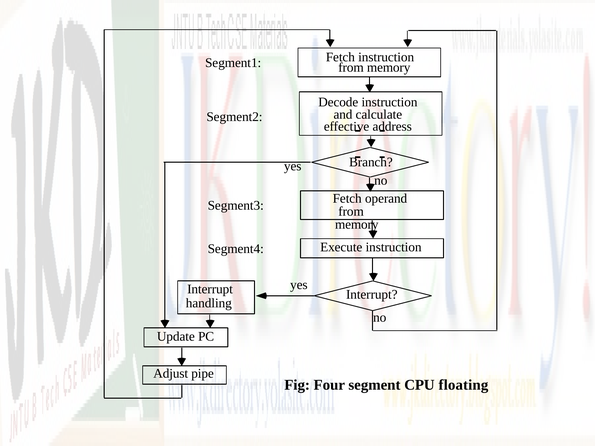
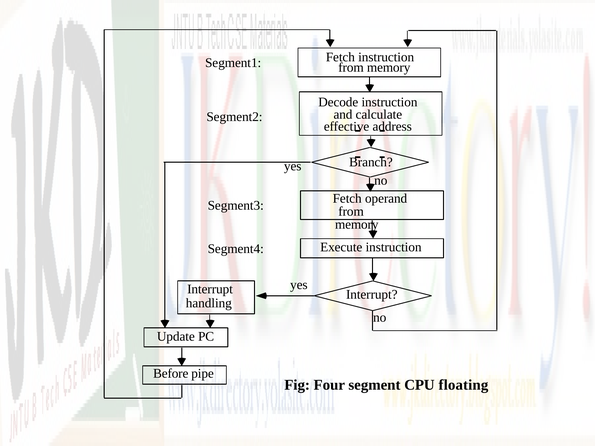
Adjust: Adjust -> Before
